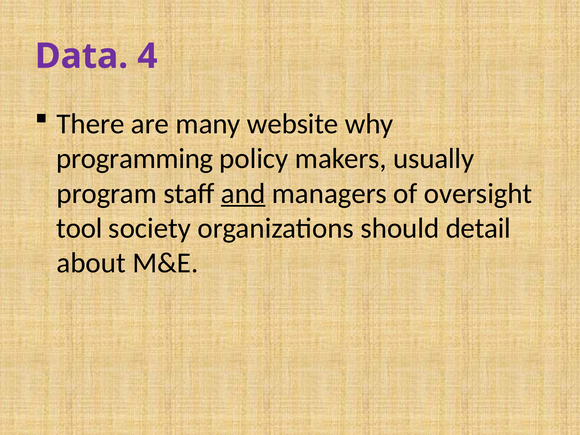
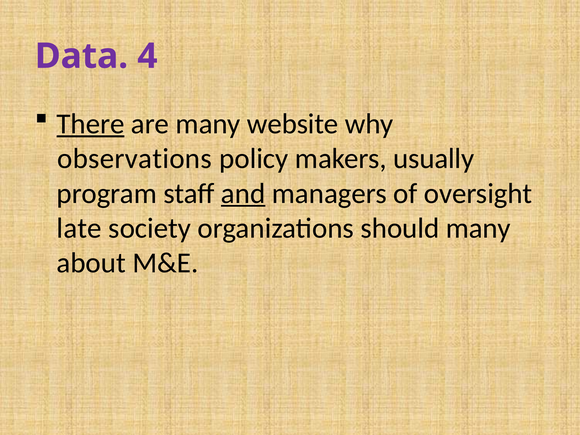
There underline: none -> present
programming: programming -> observations
tool: tool -> late
should detail: detail -> many
